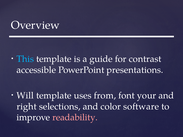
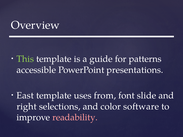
This colour: light blue -> light green
contrast: contrast -> patterns
Will: Will -> East
your: your -> slide
